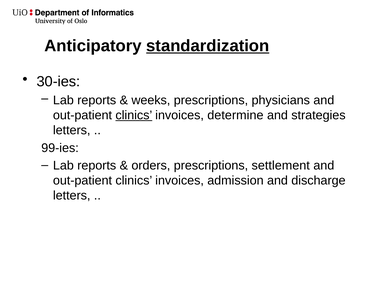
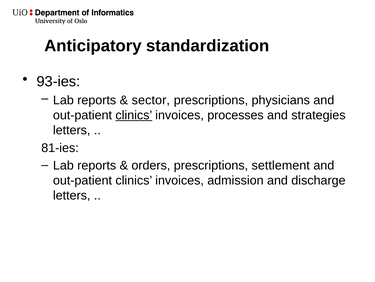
standardization underline: present -> none
30-ies: 30-ies -> 93-ies
weeks: weeks -> sector
determine: determine -> processes
99-ies: 99-ies -> 81-ies
